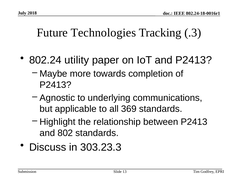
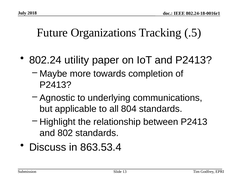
Technologies: Technologies -> Organizations
.3: .3 -> .5
369: 369 -> 804
303.23.3: 303.23.3 -> 863.53.4
